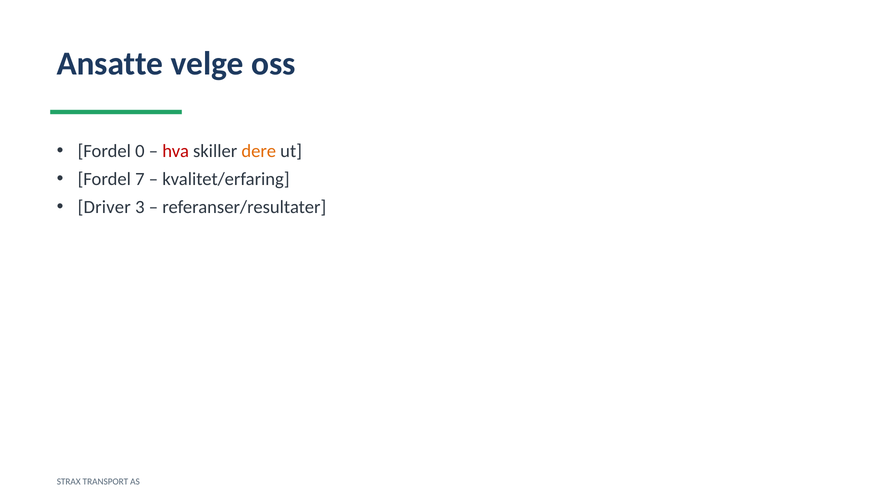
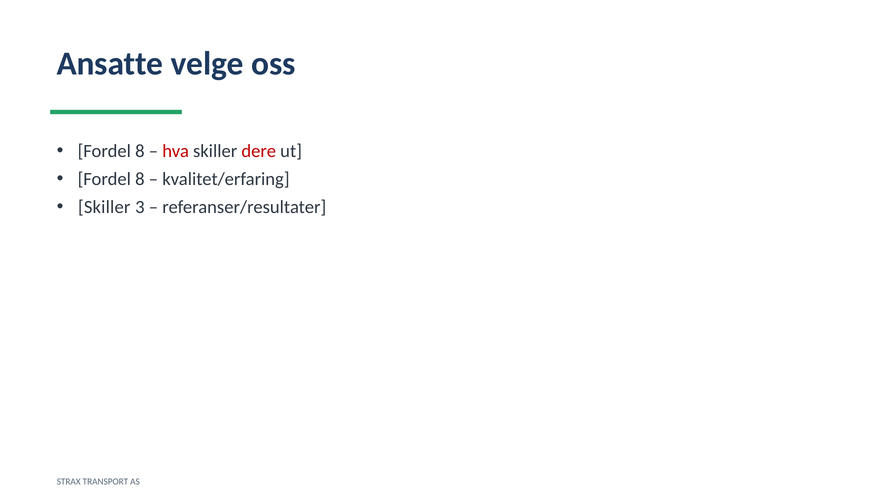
0 at (140, 151): 0 -> 8
dere colour: orange -> red
7 at (140, 179): 7 -> 8
Driver at (104, 207): Driver -> Skiller
